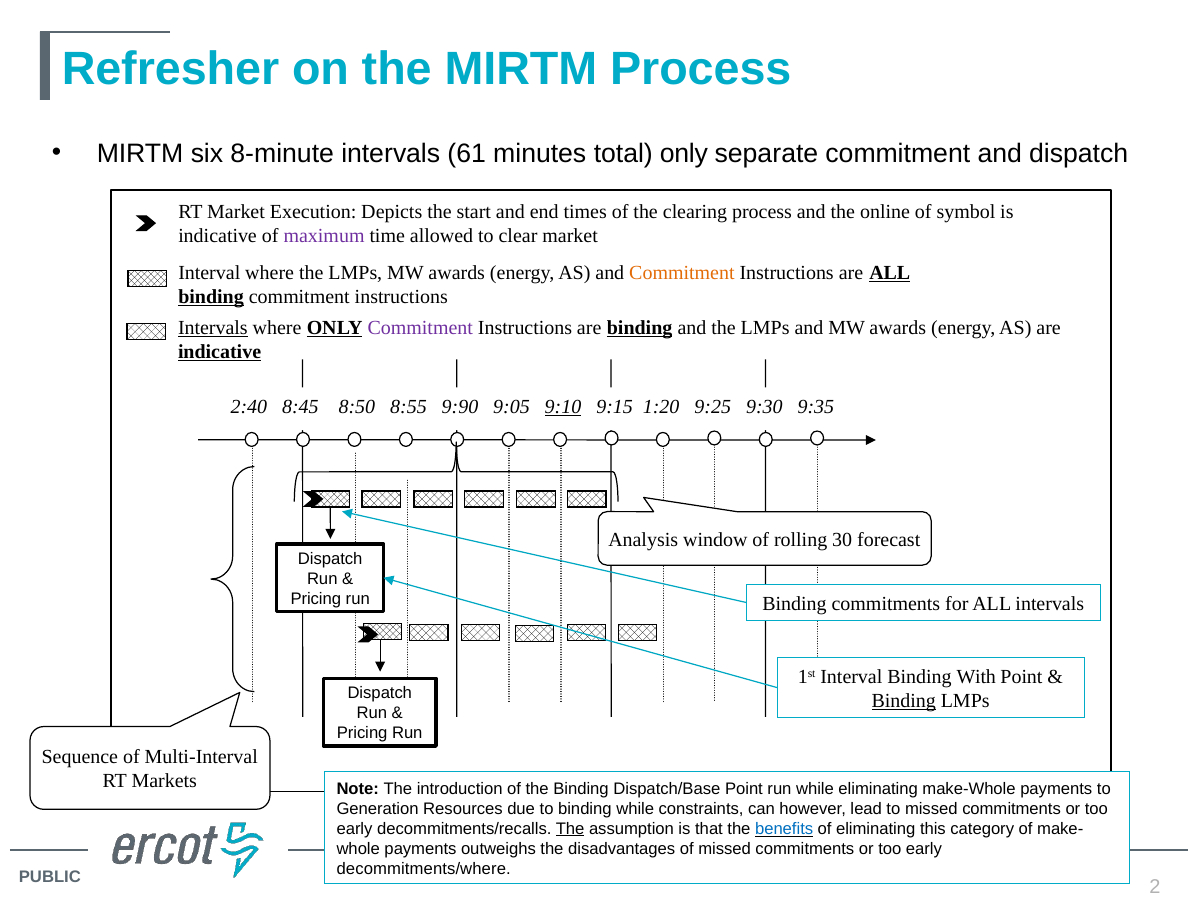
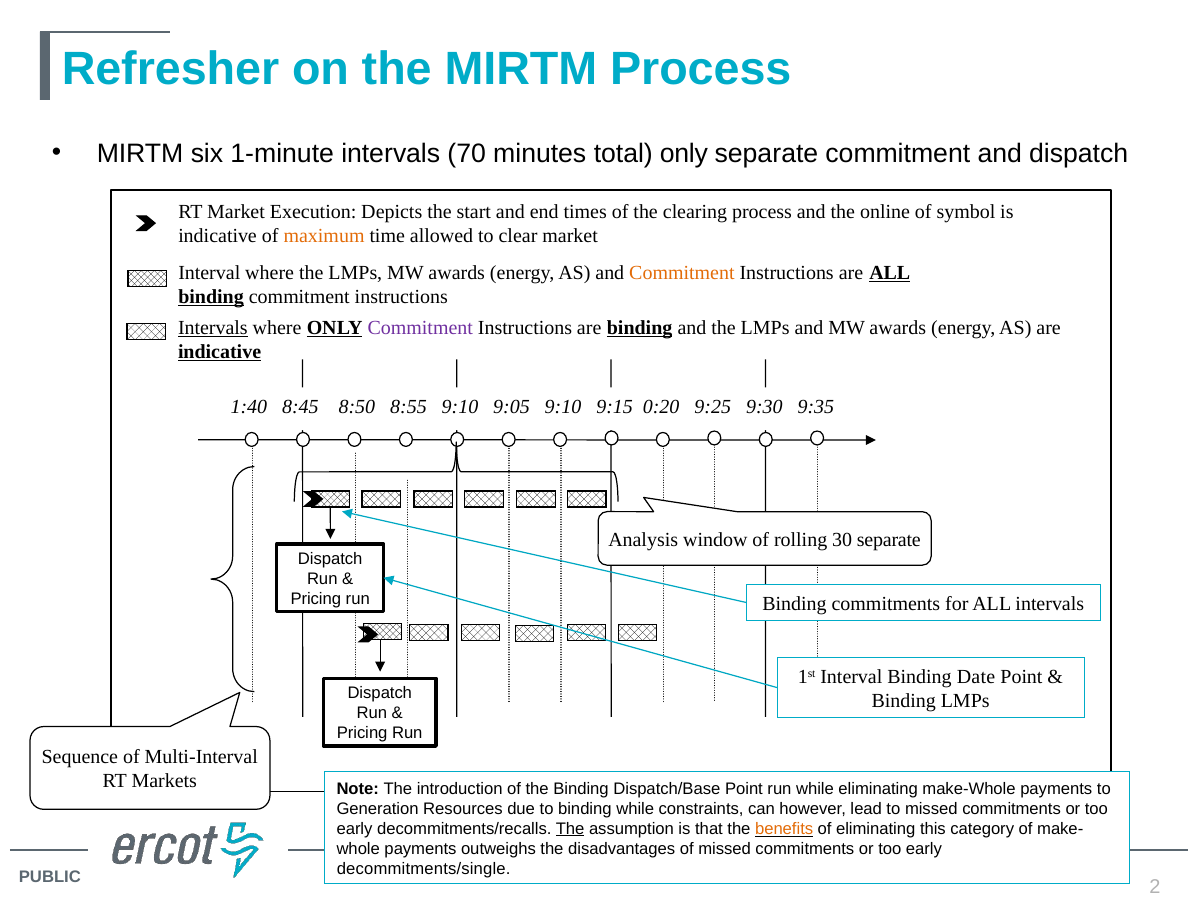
8-minute: 8-minute -> 1-minute
61: 61 -> 70
maximum colour: purple -> orange
2:40: 2:40 -> 1:40
8:55 9:90: 9:90 -> 9:10
9:10 at (563, 407) underline: present -> none
1:20: 1:20 -> 0:20
30 forecast: forecast -> separate
With: With -> Date
Binding at (904, 701) underline: present -> none
benefits colour: blue -> orange
decommitments/where: decommitments/where -> decommitments/single
